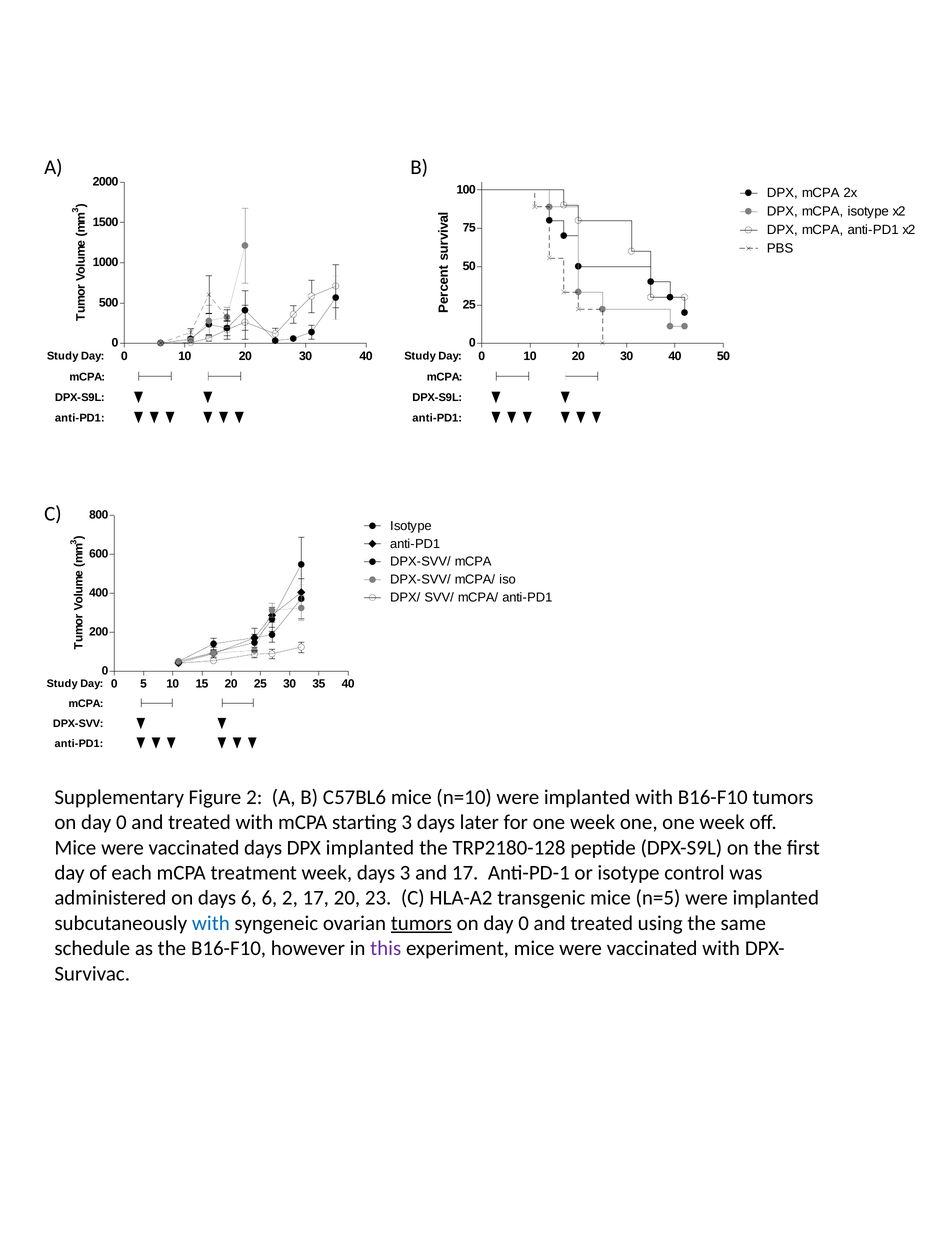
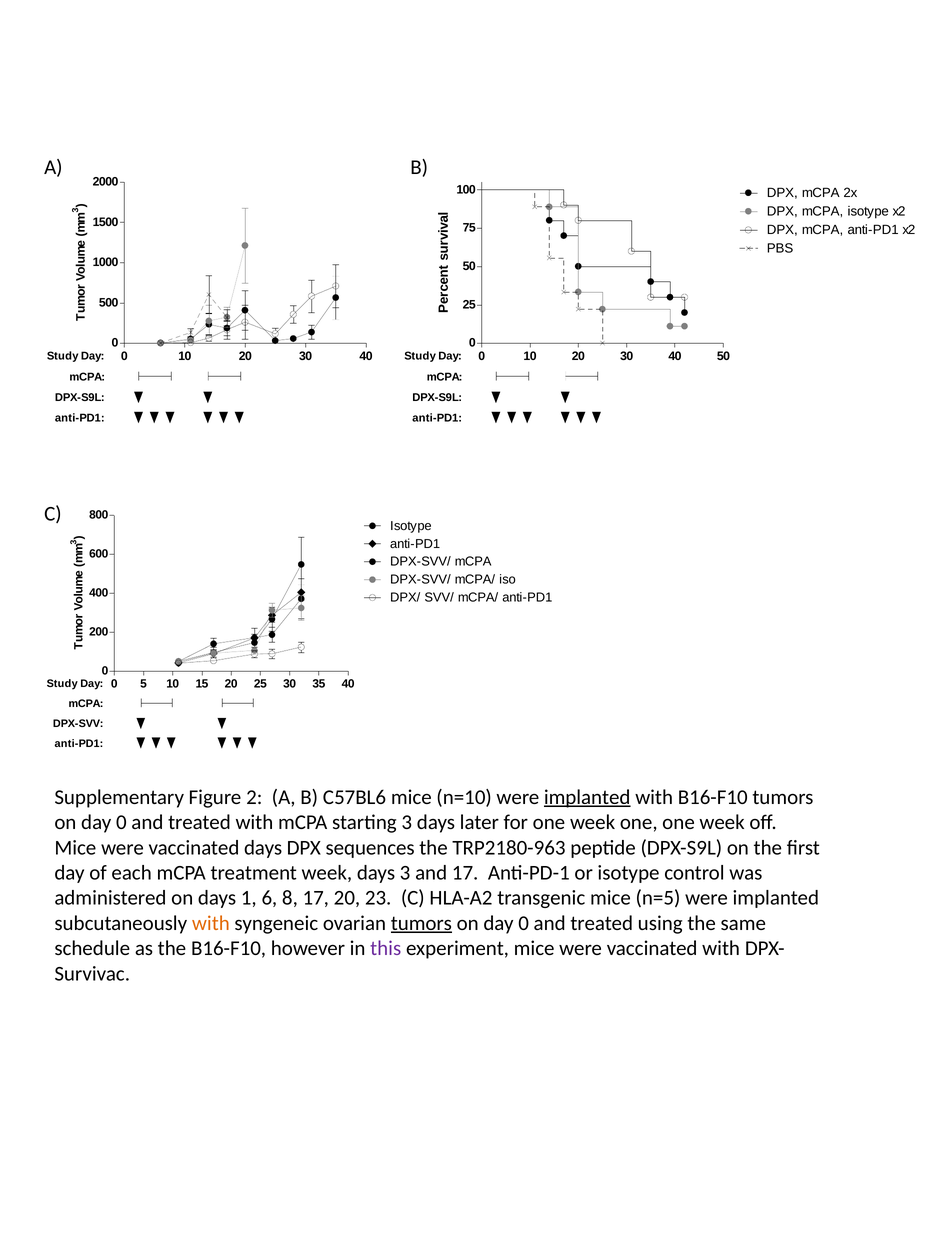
implanted at (587, 797) underline: none -> present
DPX implanted: implanted -> sequences
TRP2180-128: TRP2180-128 -> TRP2180-963
days 6: 6 -> 1
6 2: 2 -> 8
with at (211, 923) colour: blue -> orange
